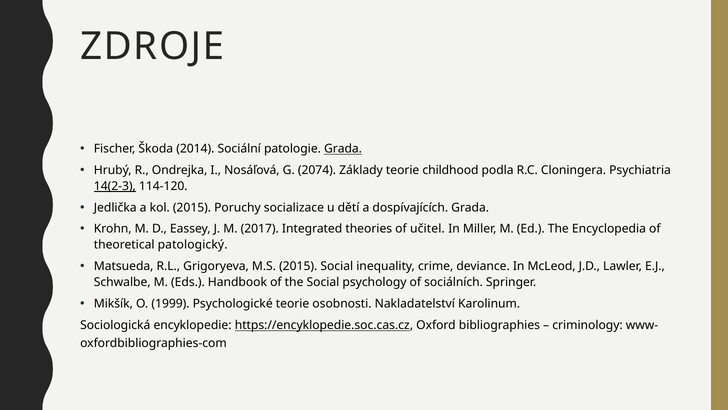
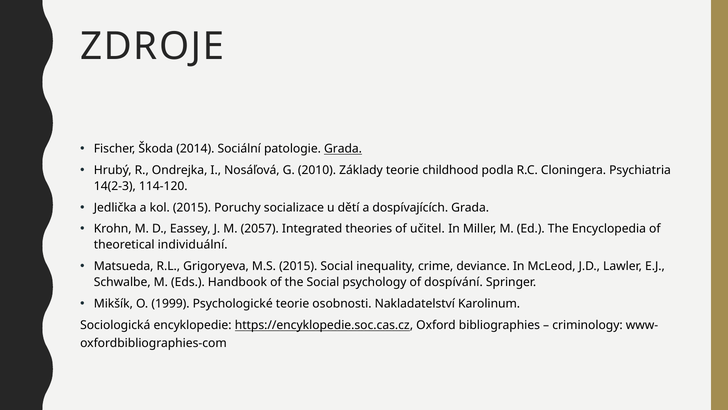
2074: 2074 -> 2010
14(2-3 underline: present -> none
2017: 2017 -> 2057
patologický: patologický -> individuální
sociálních: sociálních -> dospívání
